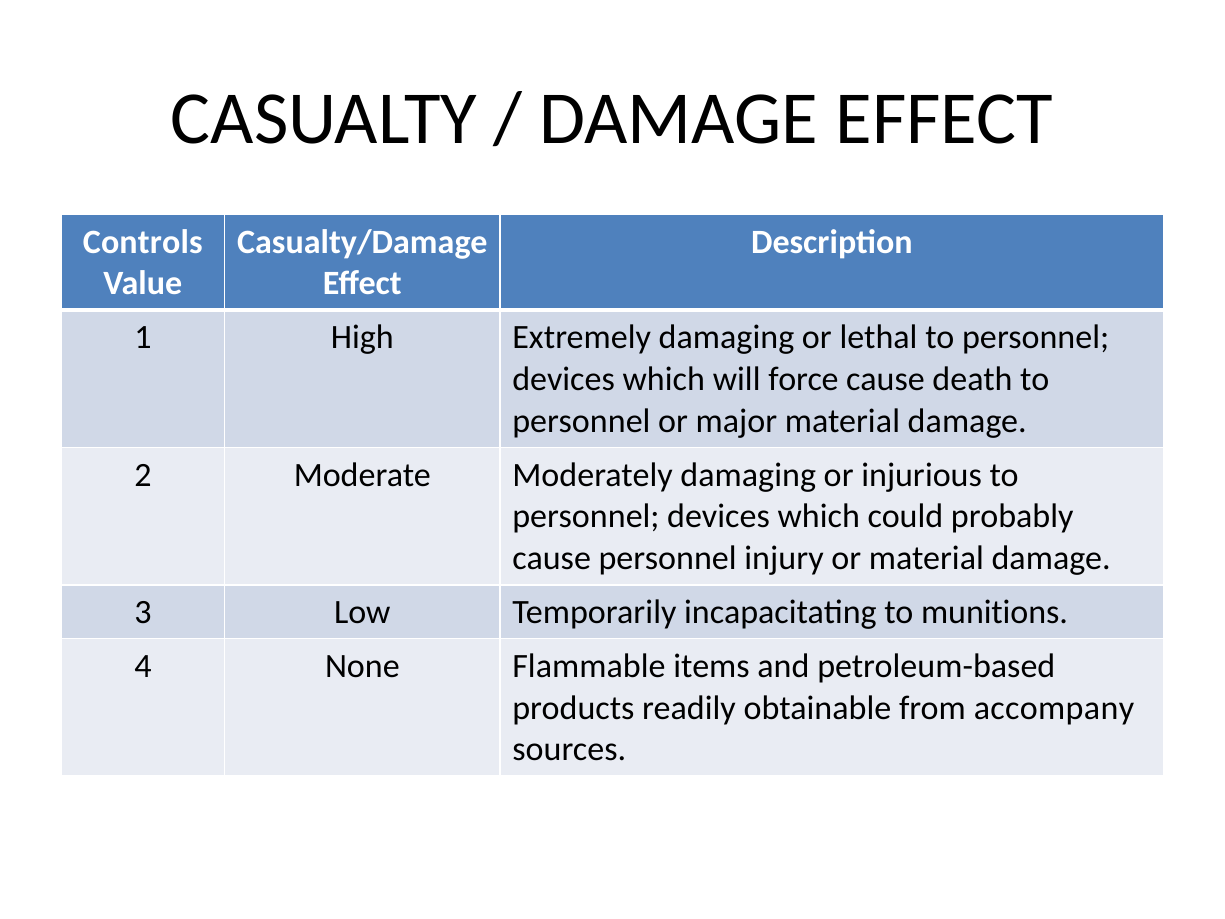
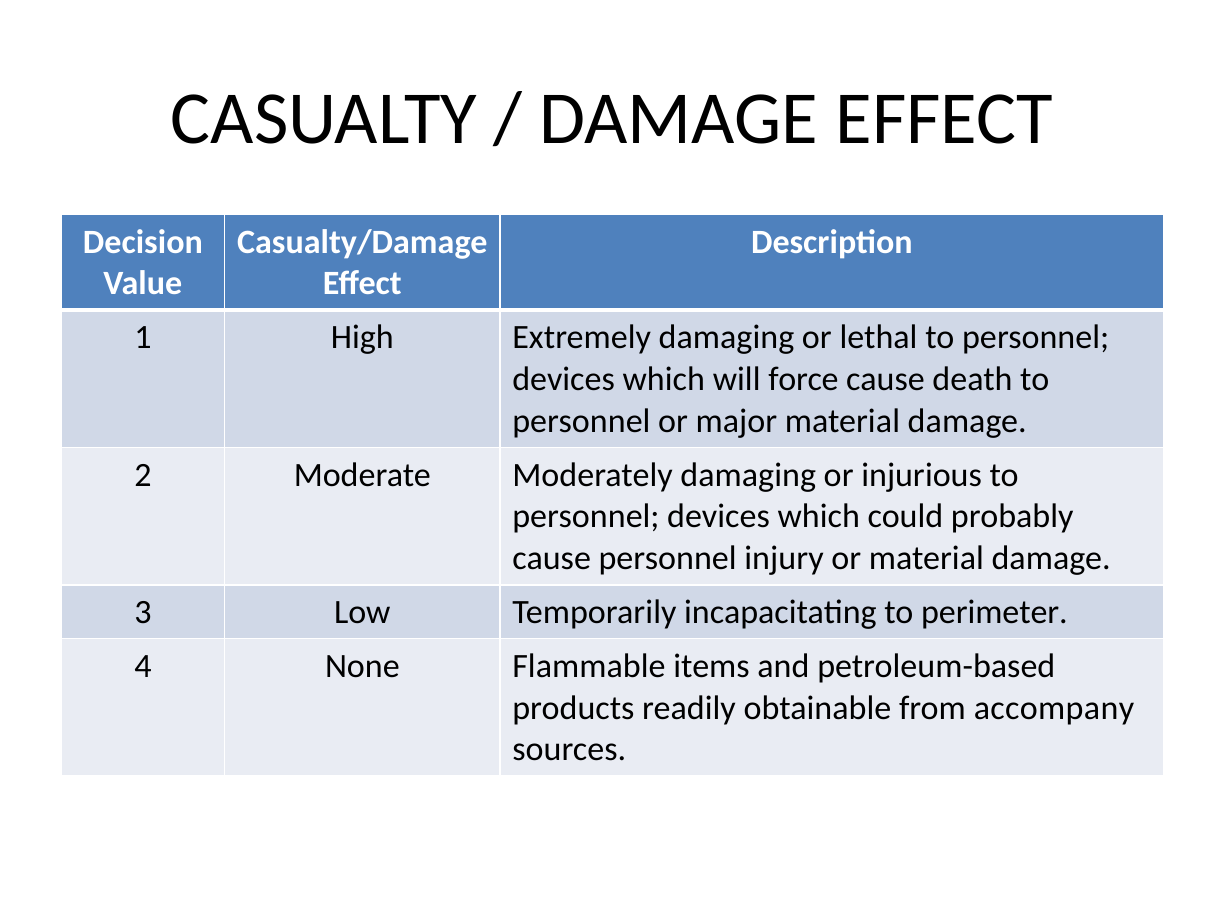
Controls: Controls -> Decision
munitions: munitions -> perimeter
